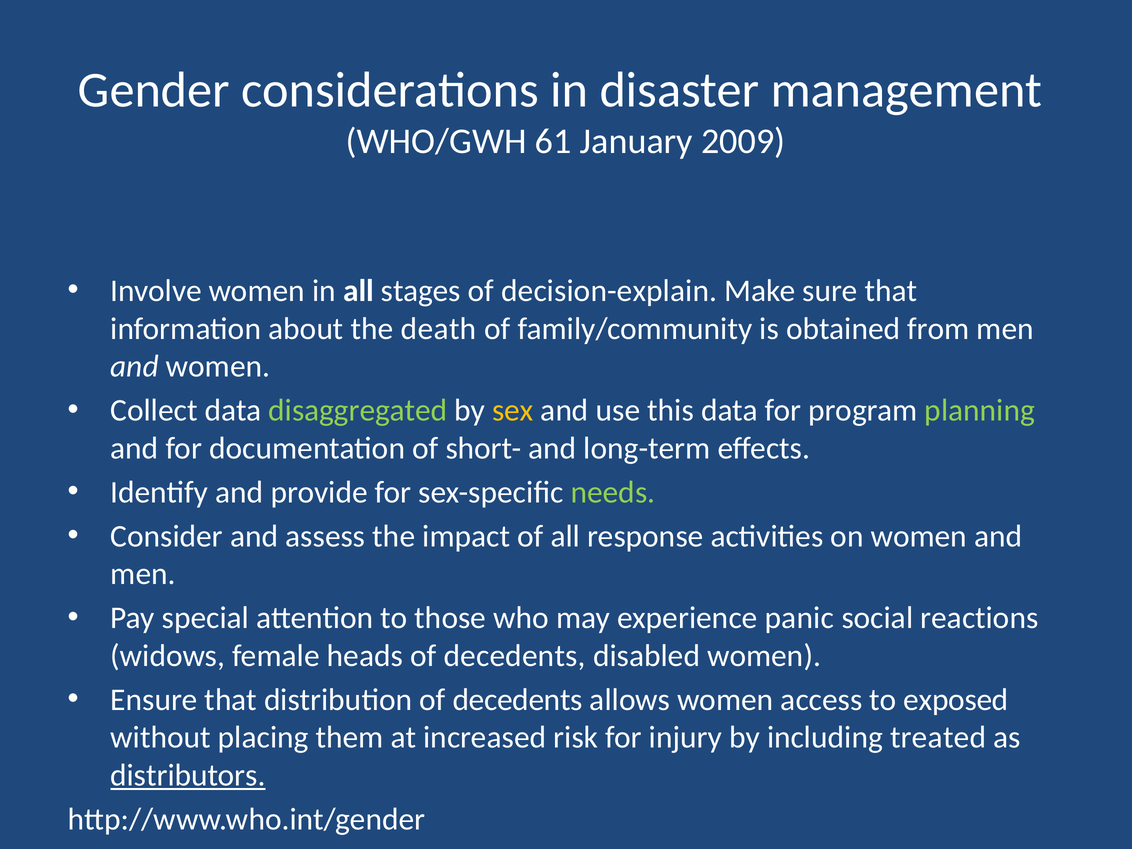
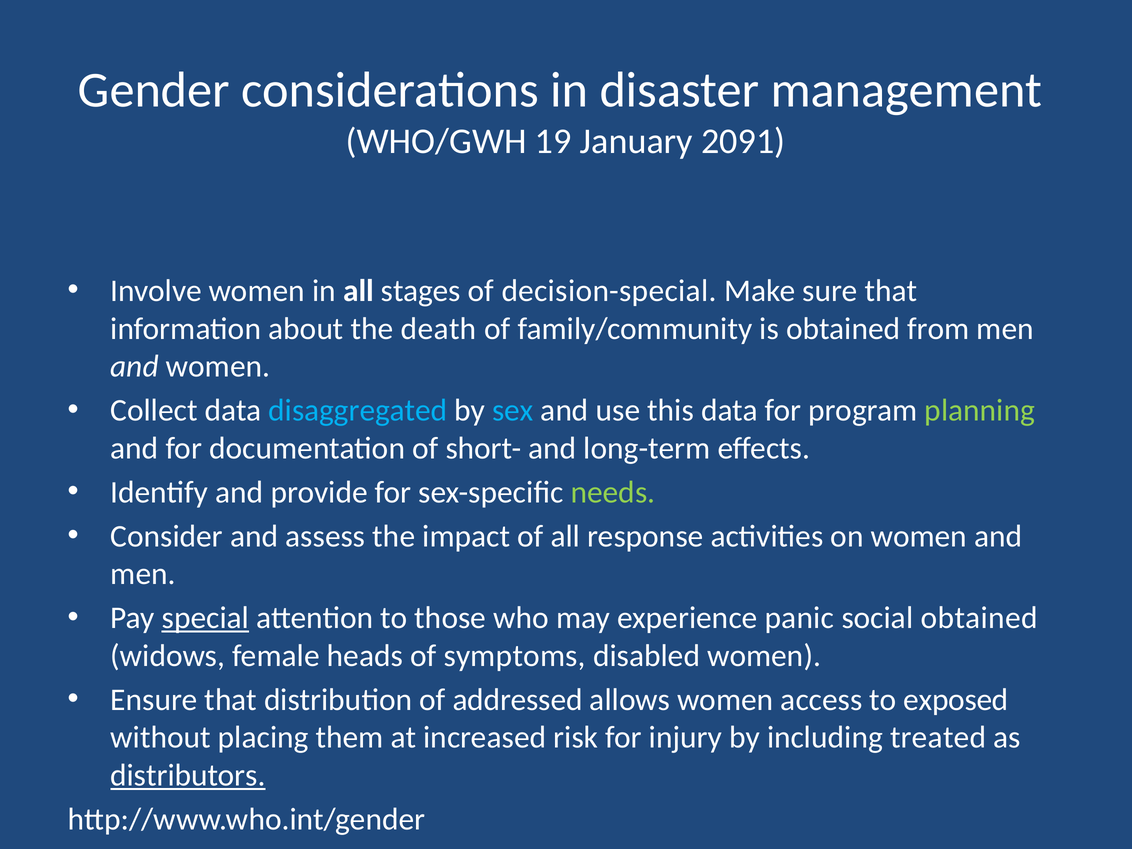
61: 61 -> 19
2009: 2009 -> 2091
decision-explain: decision-explain -> decision-special
disaggregated colour: light green -> light blue
sex colour: yellow -> light blue
special underline: none -> present
social reactions: reactions -> obtained
heads of decedents: decedents -> symptoms
distribution of decedents: decedents -> addressed
